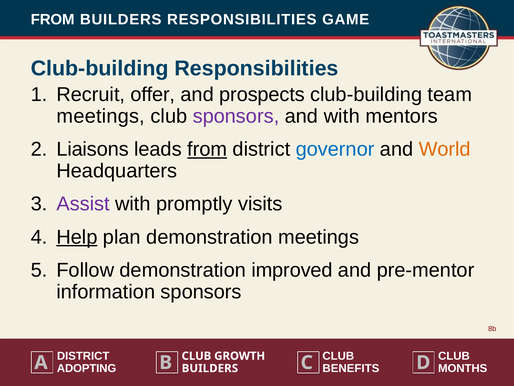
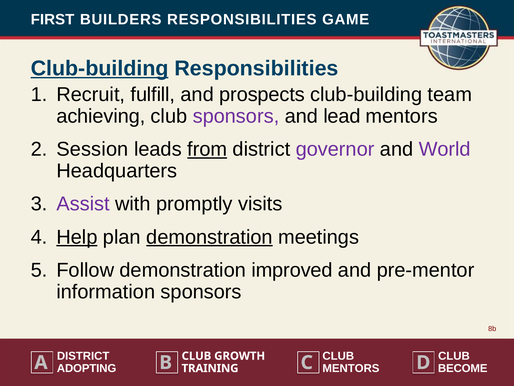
FROM at (53, 20): FROM -> FIRST
Club-building at (100, 68) underline: none -> present
offer: offer -> fulfill
meetings at (101, 116): meetings -> achieving
and with: with -> lead
Liaisons: Liaisons -> Session
governor colour: blue -> purple
World colour: orange -> purple
demonstration at (209, 237) underline: none -> present
BENEFITS at (351, 368): BENEFITS -> MENTORS
MONTHS: MONTHS -> BECOME
BUILDERS at (210, 368): BUILDERS -> TRAINING
